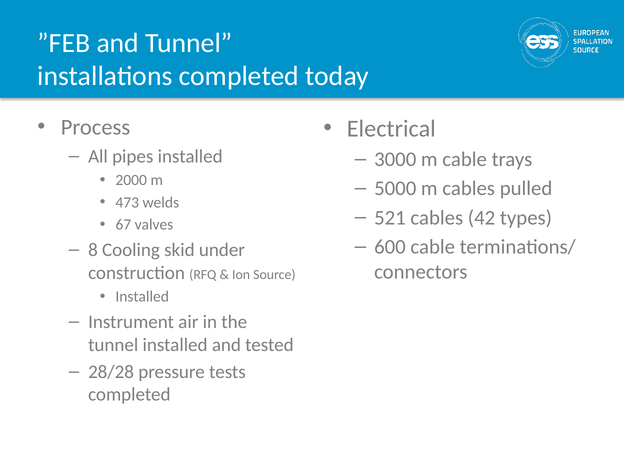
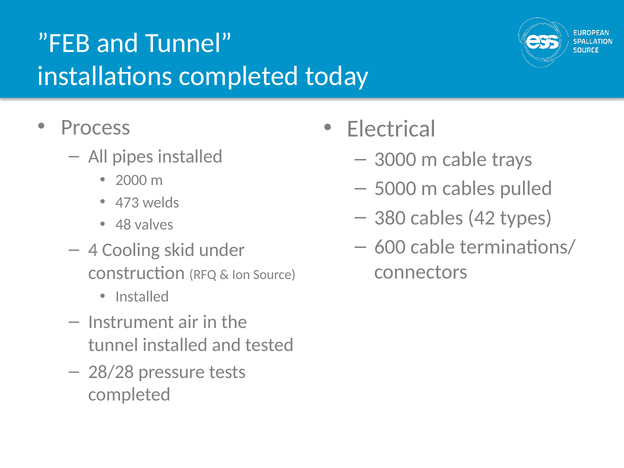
521: 521 -> 380
67: 67 -> 48
8: 8 -> 4
